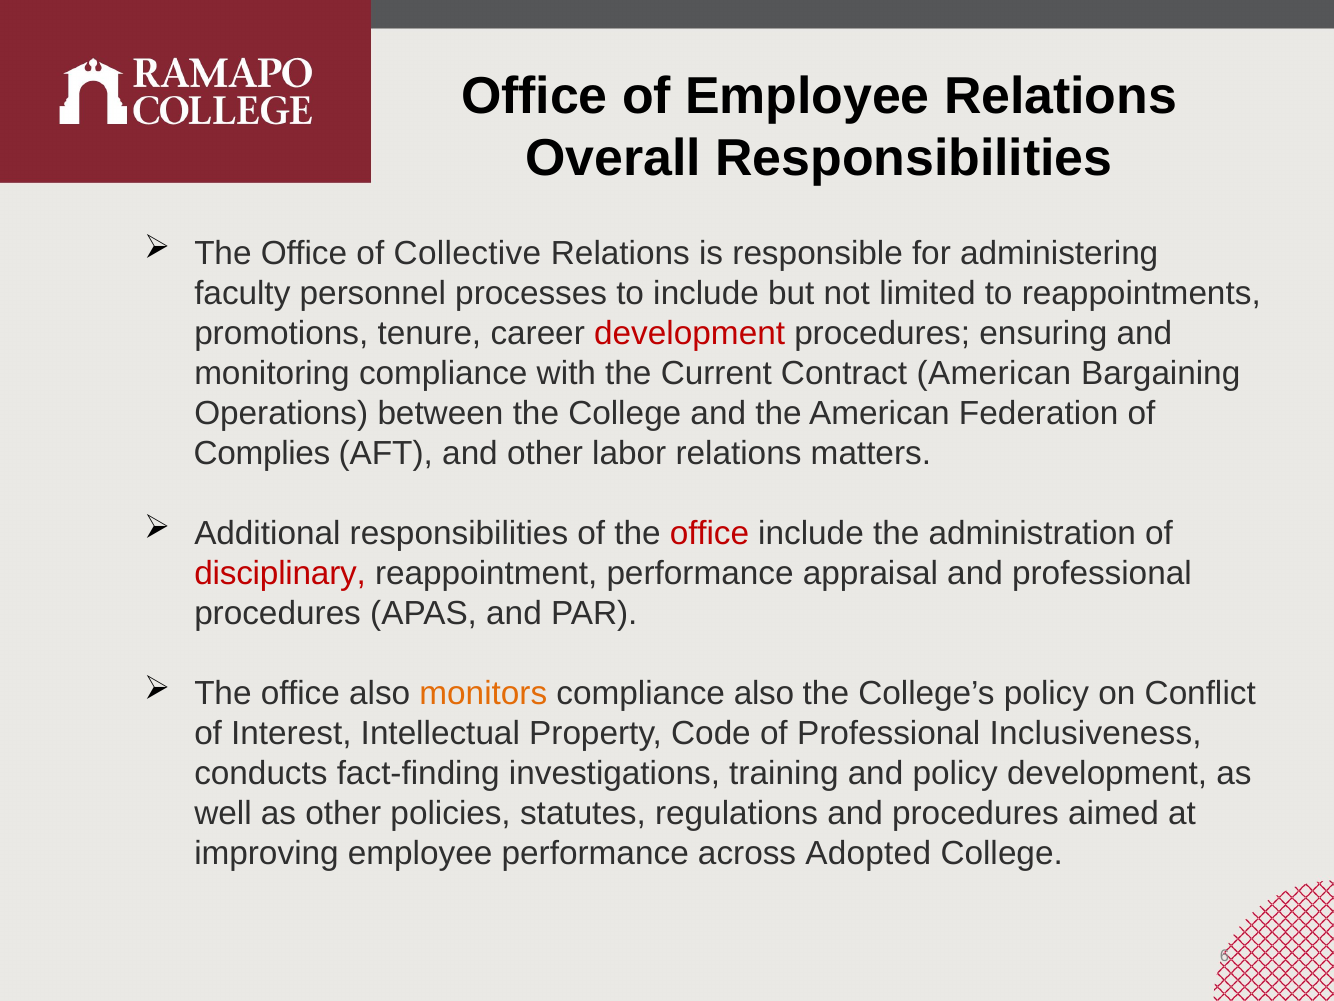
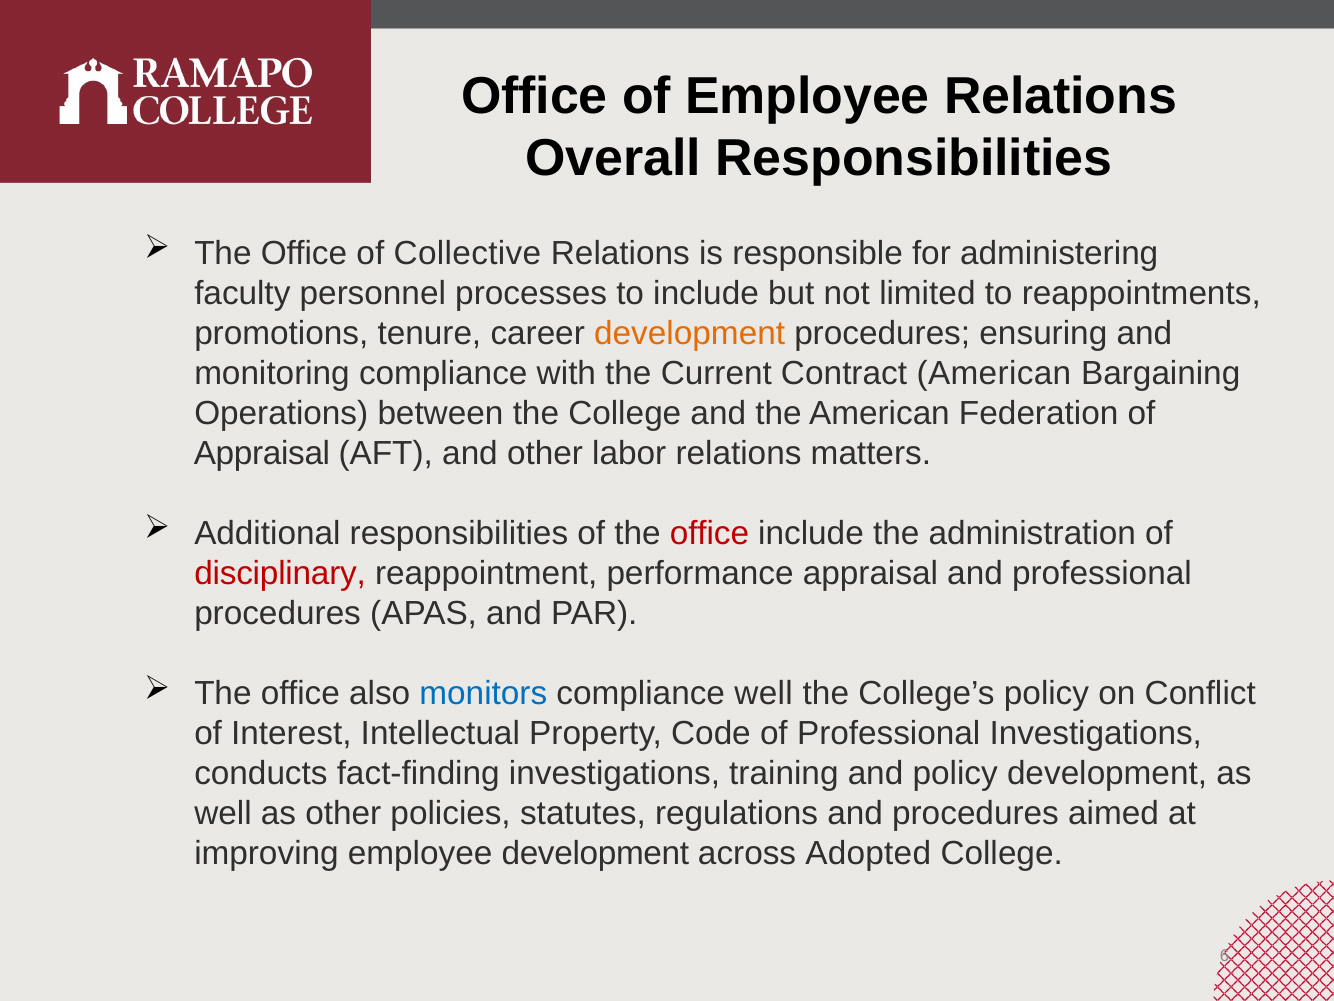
development at (690, 333) colour: red -> orange
Complies at (262, 453): Complies -> Appraisal
monitors colour: orange -> blue
compliance also: also -> well
Professional Inclusiveness: Inclusiveness -> Investigations
employee performance: performance -> development
